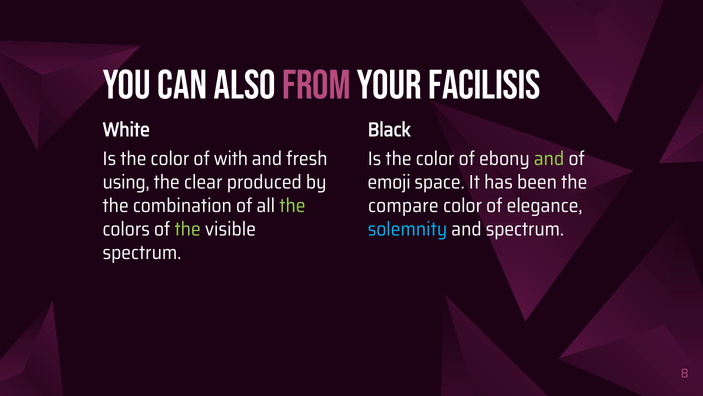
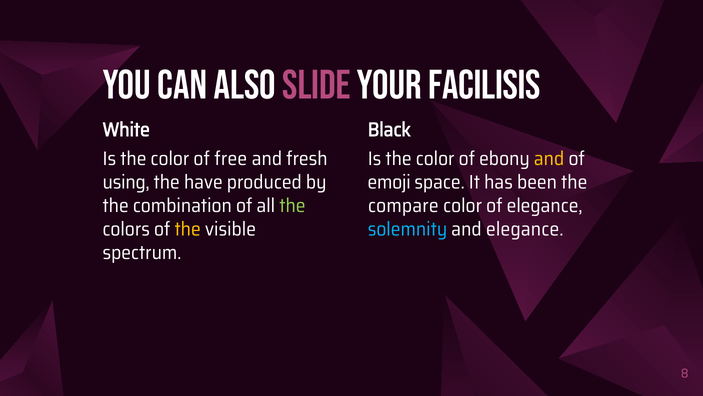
from: from -> slide
with: with -> free
and at (549, 159) colour: light green -> yellow
clear: clear -> have
the at (188, 229) colour: light green -> yellow
and spectrum: spectrum -> elegance
